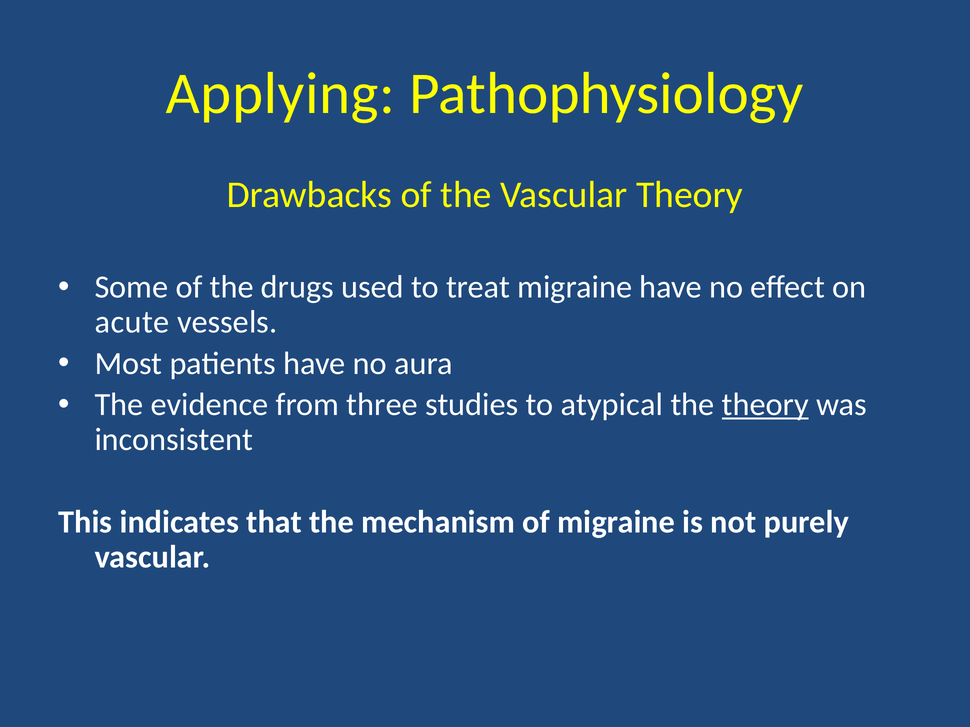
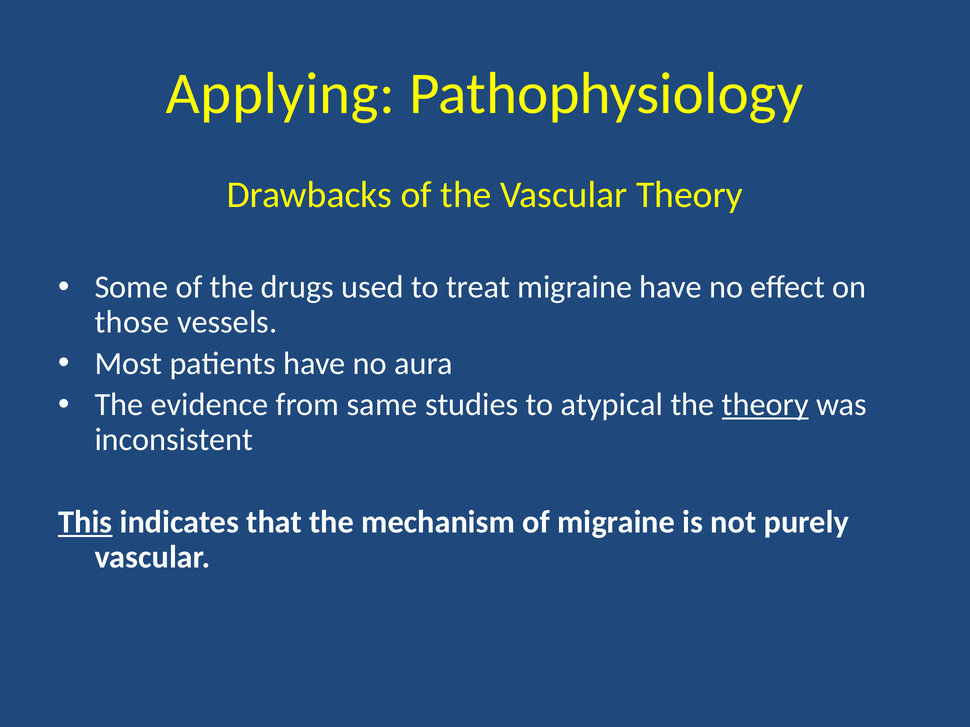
acute: acute -> those
three: three -> same
This underline: none -> present
